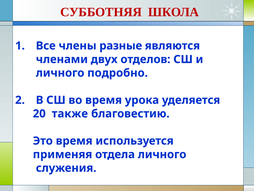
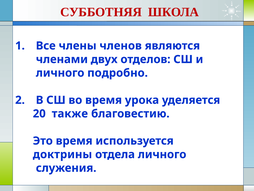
разные: разные -> членов
применяя: применяя -> доктрины
